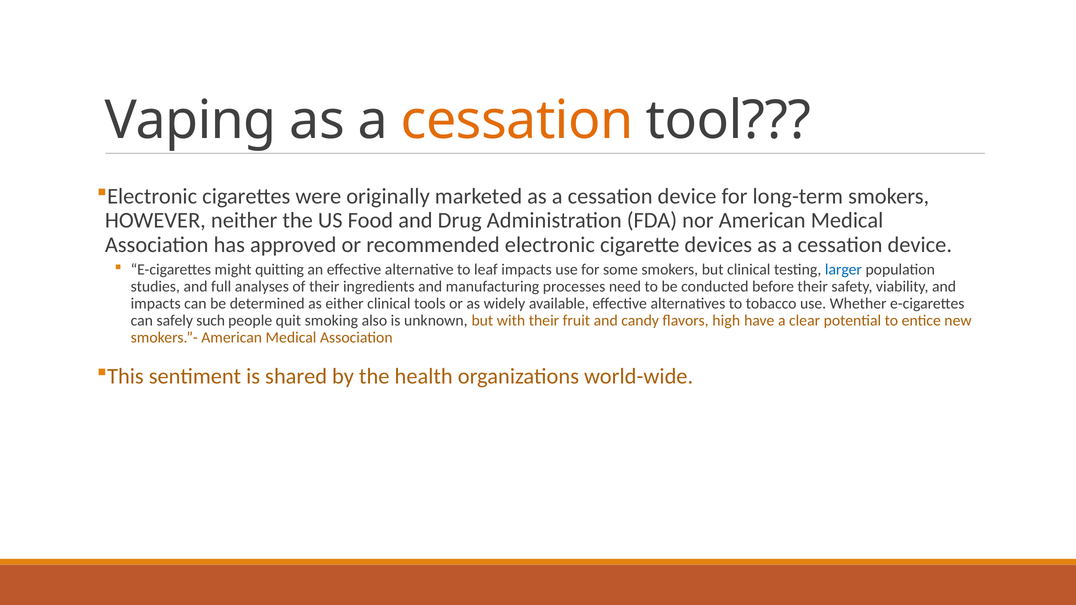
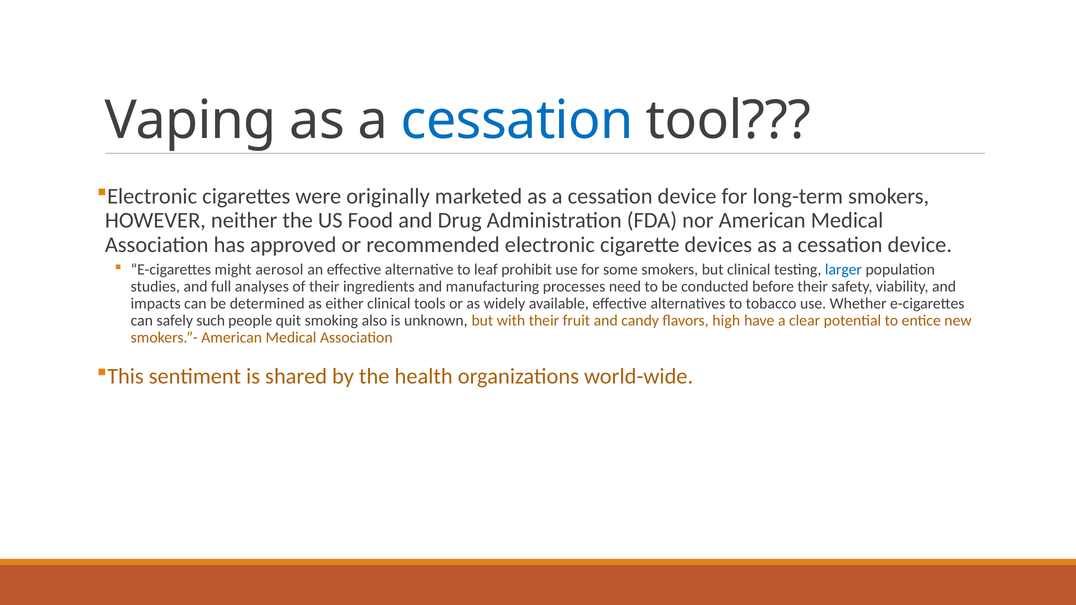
cessation at (517, 121) colour: orange -> blue
quitting: quitting -> aerosol
leaf impacts: impacts -> prohibit
